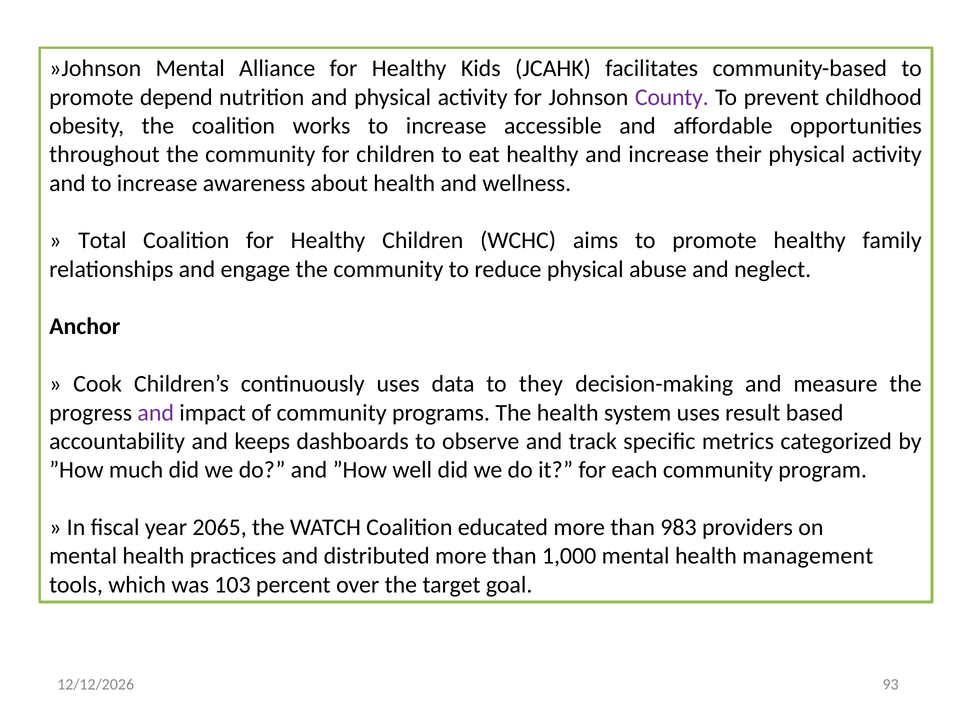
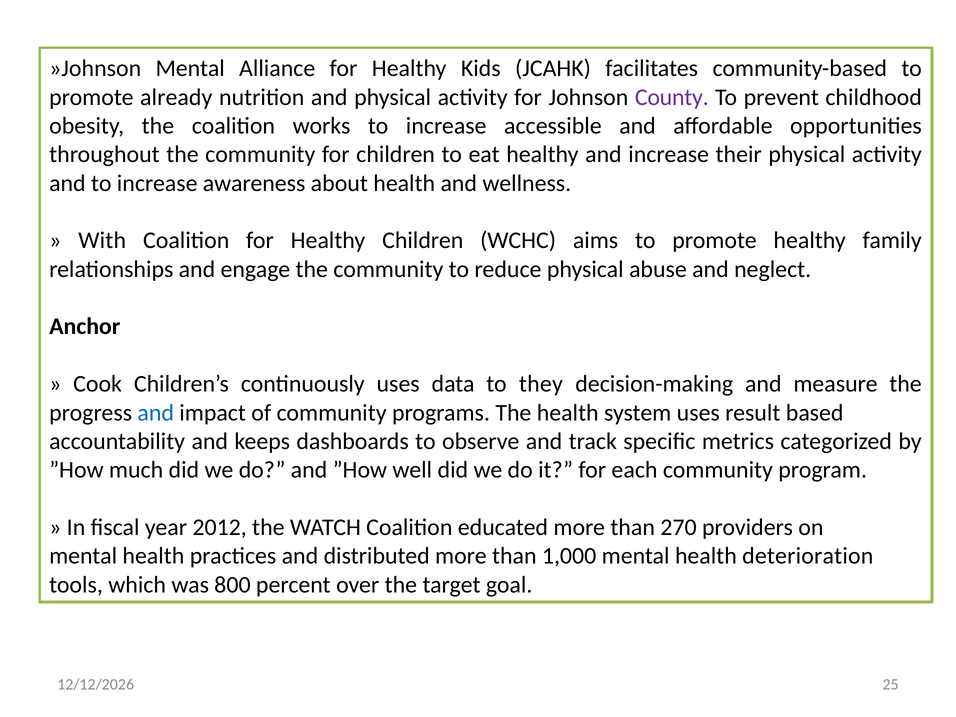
depend: depend -> already
Total: Total -> With
and at (156, 413) colour: purple -> blue
2065: 2065 -> 2012
983: 983 -> 270
management: management -> deterioration
103: 103 -> 800
93: 93 -> 25
